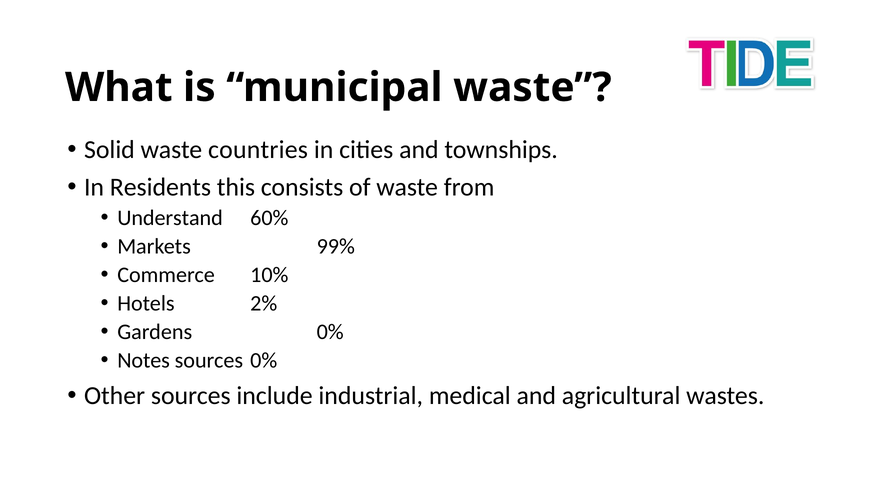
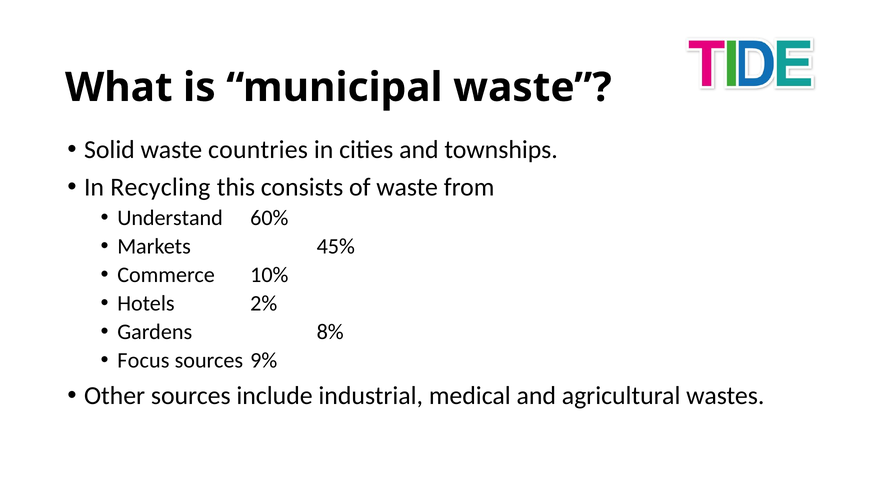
Residents: Residents -> Recycling
99%: 99% -> 45%
Gardens 0%: 0% -> 8%
Notes: Notes -> Focus
sources 0%: 0% -> 9%
